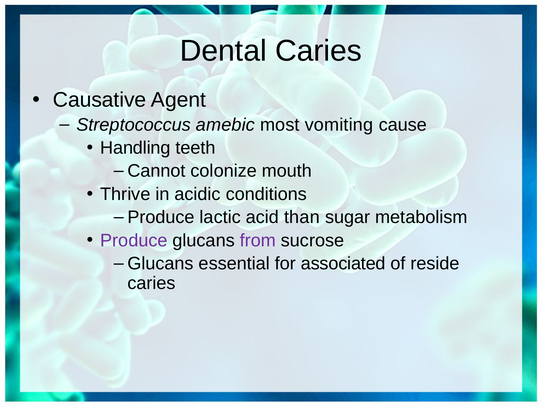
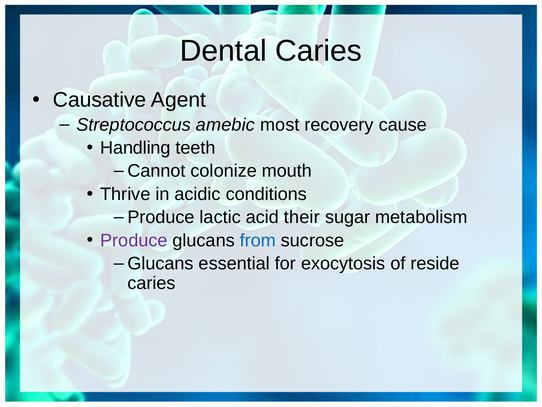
vomiting: vomiting -> recovery
than: than -> their
from colour: purple -> blue
associated: associated -> exocytosis
